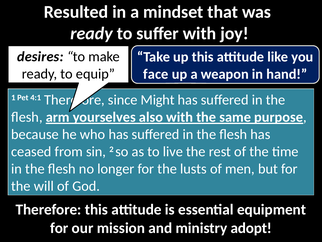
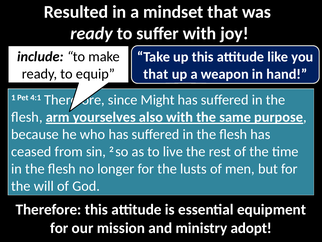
desires: desires -> include
face at (156, 74): face -> that
